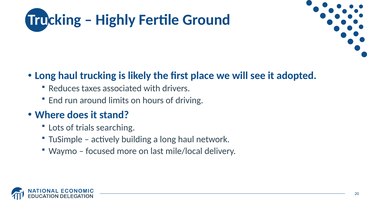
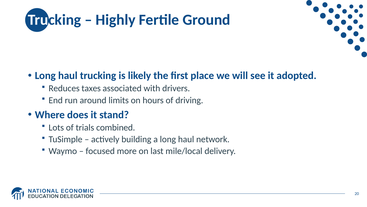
searching: searching -> combined
